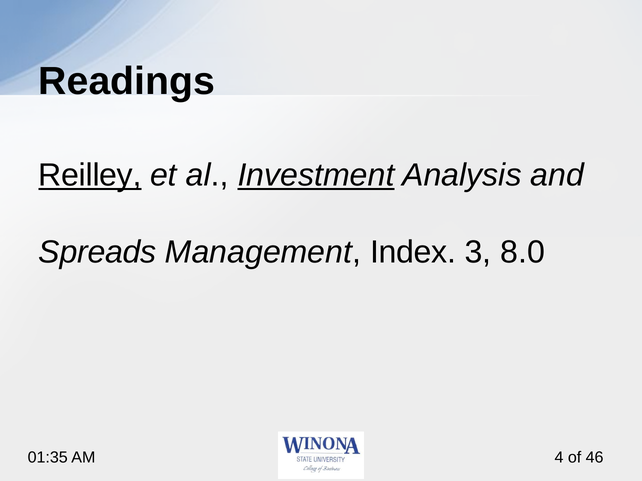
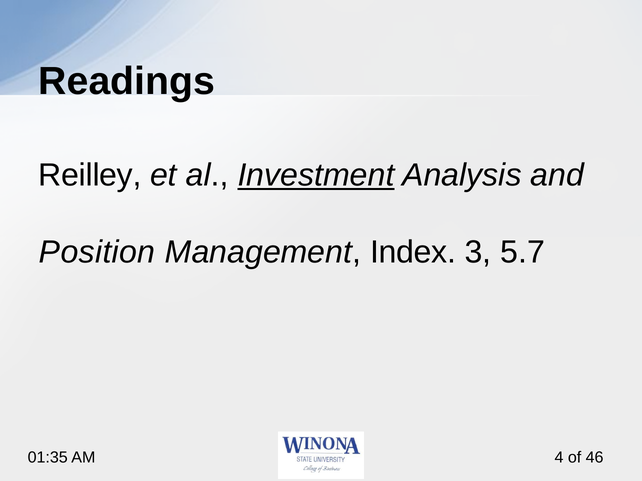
Reilley underline: present -> none
Spreads: Spreads -> Position
8.0: 8.0 -> 5.7
